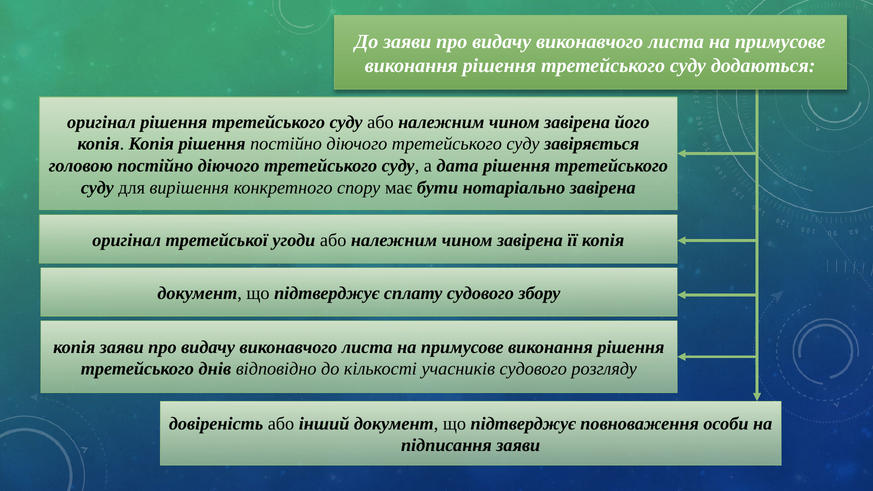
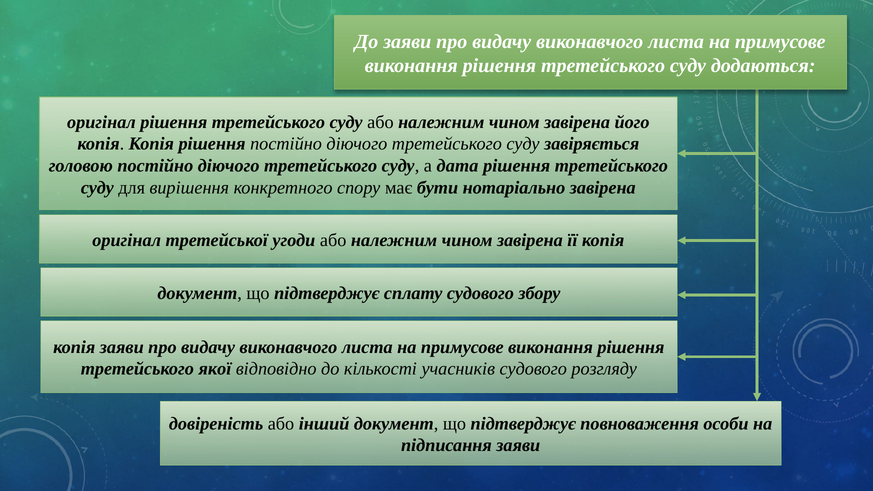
днів: днів -> якої
